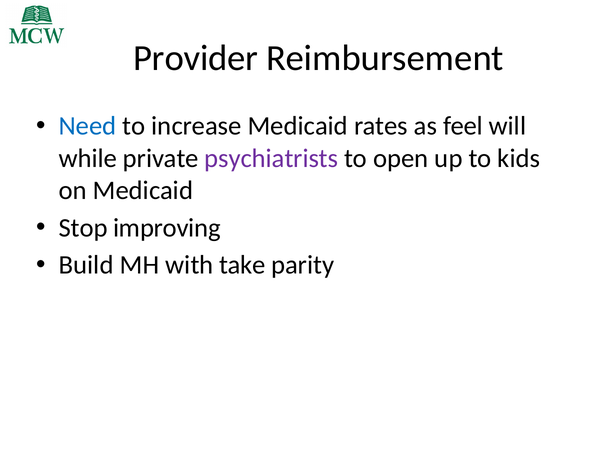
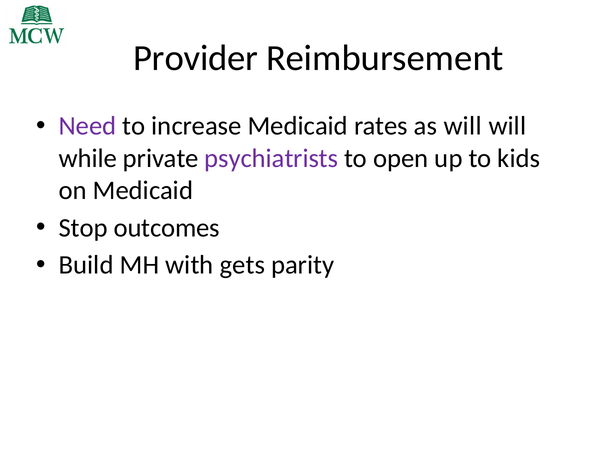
Need colour: blue -> purple
as feel: feel -> will
improving: improving -> outcomes
take: take -> gets
